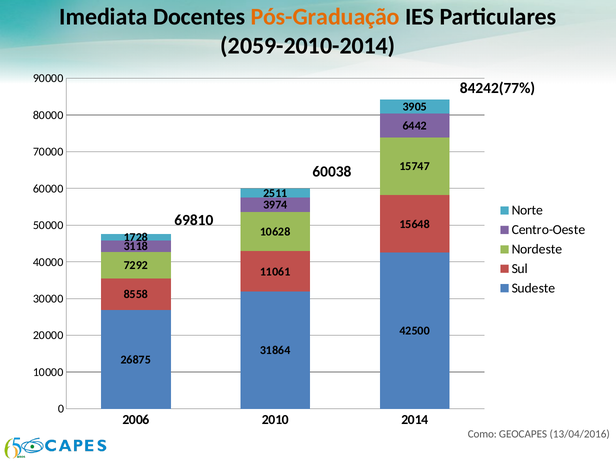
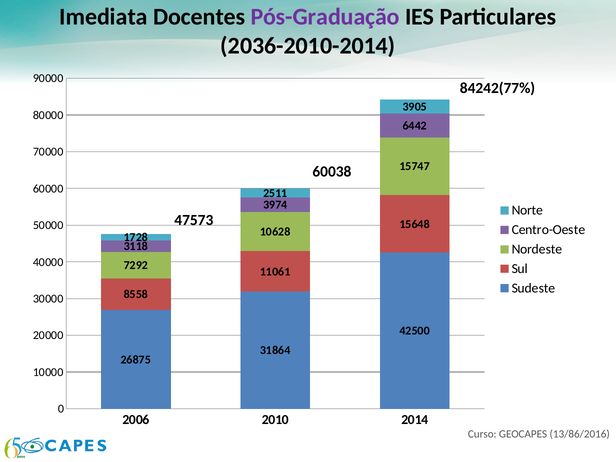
Pós-Graduação colour: orange -> purple
2059-2010-2014: 2059-2010-2014 -> 2036-2010-2014
69810: 69810 -> 47573
Como: Como -> Curso
13/04/2016: 13/04/2016 -> 13/86/2016
